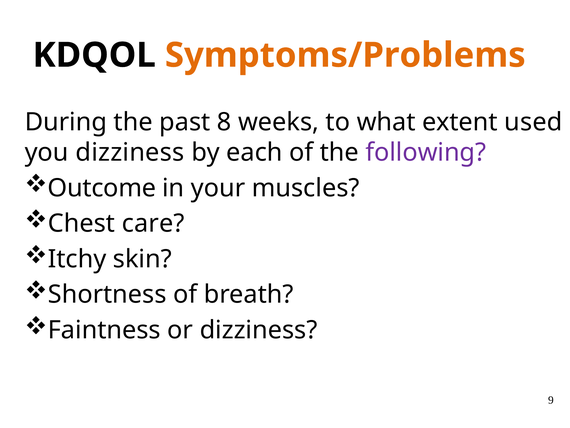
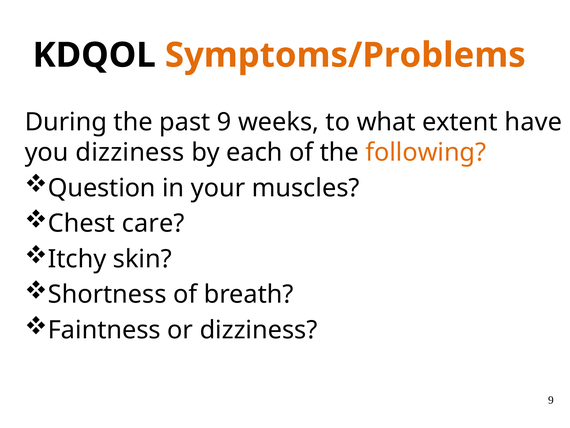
past 8: 8 -> 9
used: used -> have
following colour: purple -> orange
Outcome: Outcome -> Question
